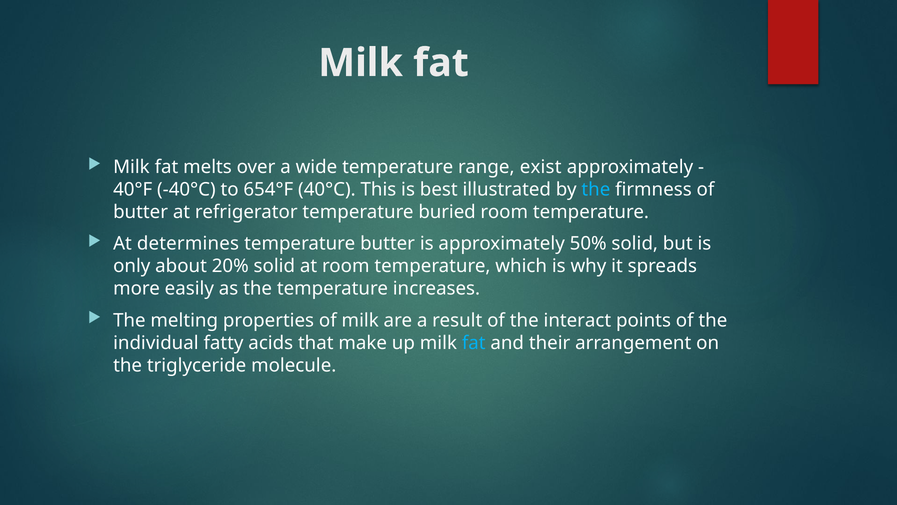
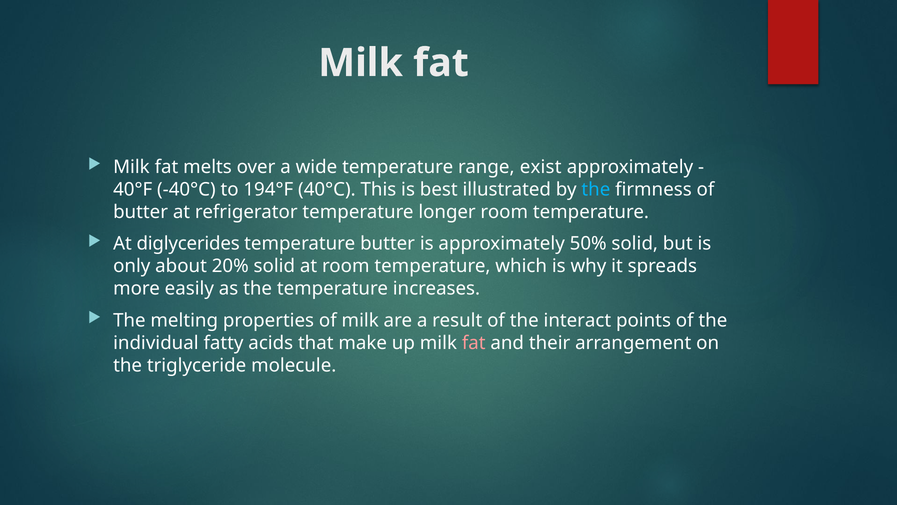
654°F: 654°F -> 194°F
buried: buried -> longer
determines: determines -> diglycerides
fat at (474, 343) colour: light blue -> pink
